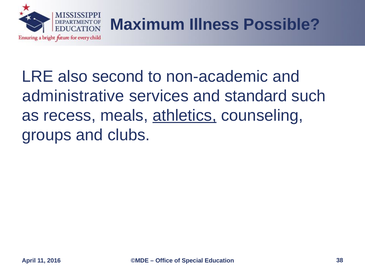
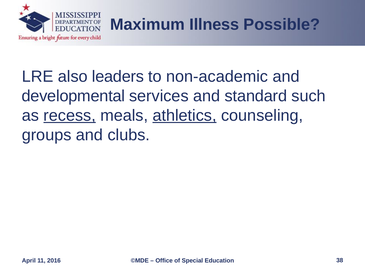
second: second -> leaders
administrative: administrative -> developmental
recess underline: none -> present
